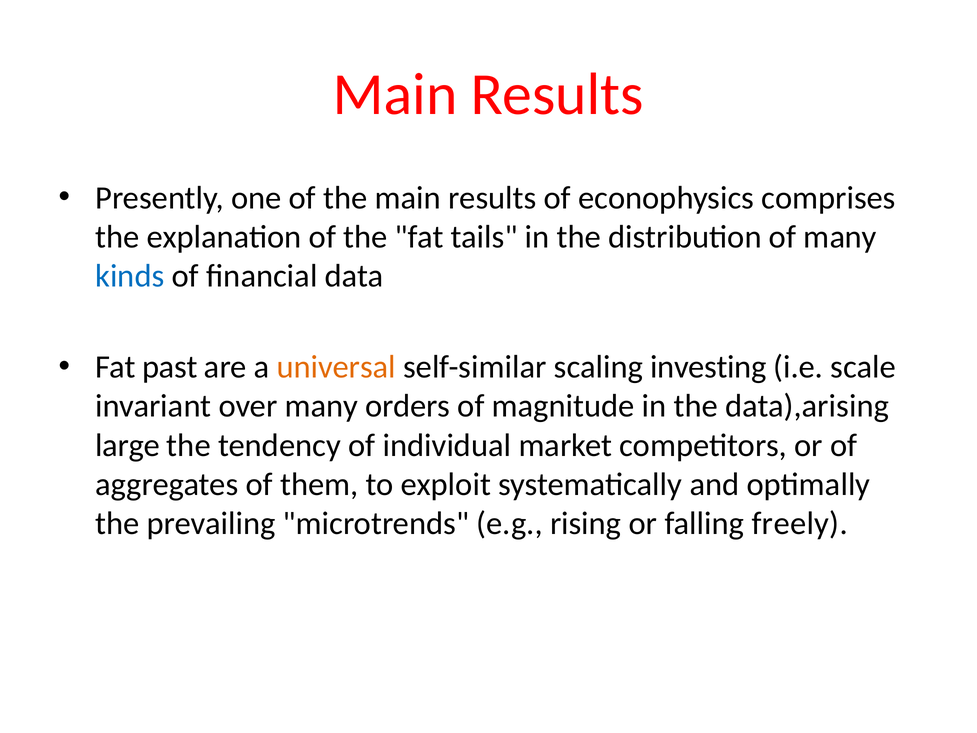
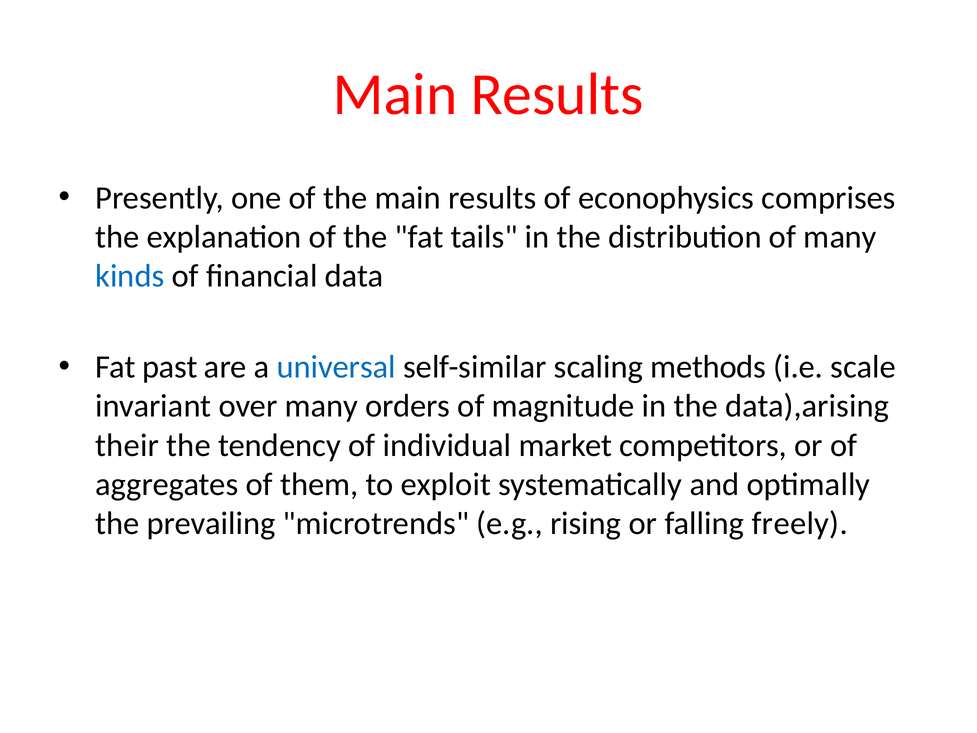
universal colour: orange -> blue
investing: investing -> methods
large: large -> their
